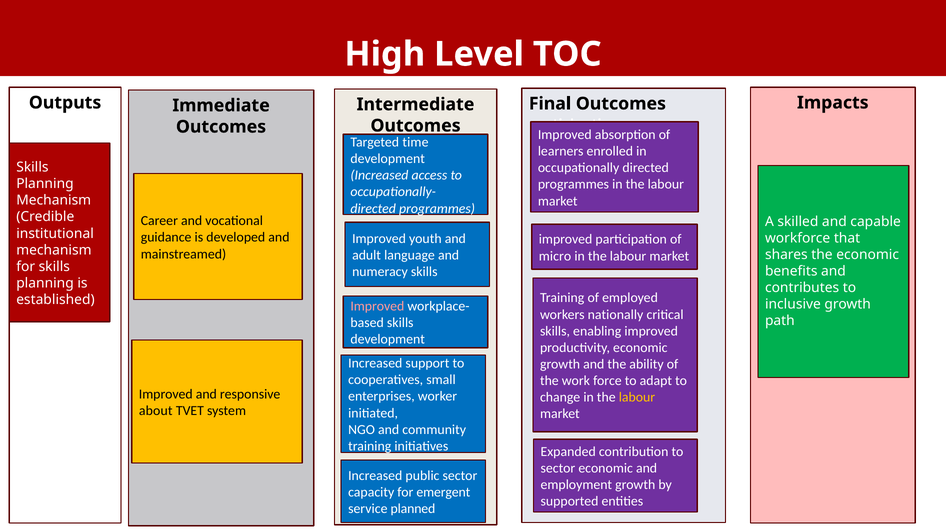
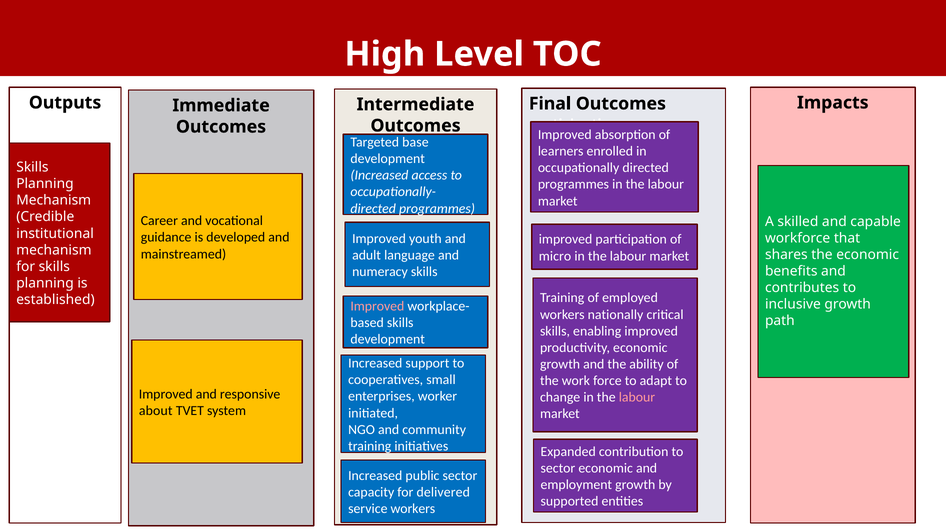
time: time -> base
labour at (637, 397) colour: yellow -> pink
emergent: emergent -> delivered
service planned: planned -> workers
